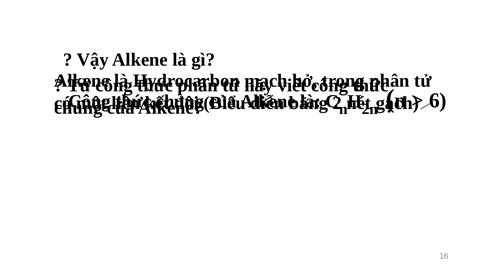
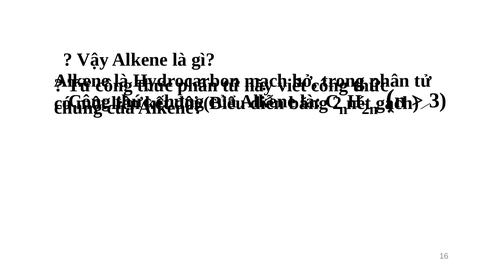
6: 6 -> 3
